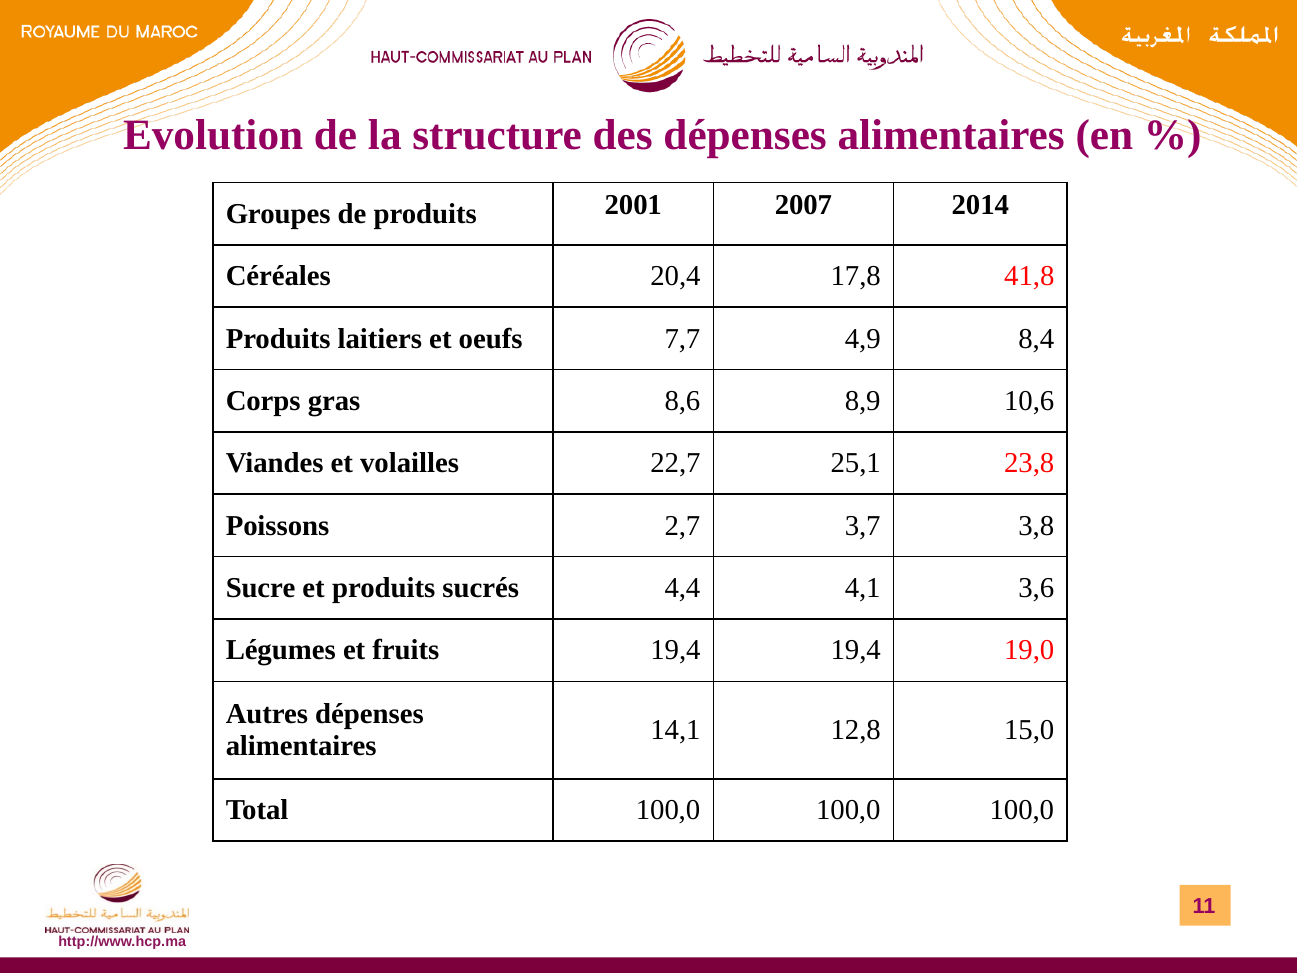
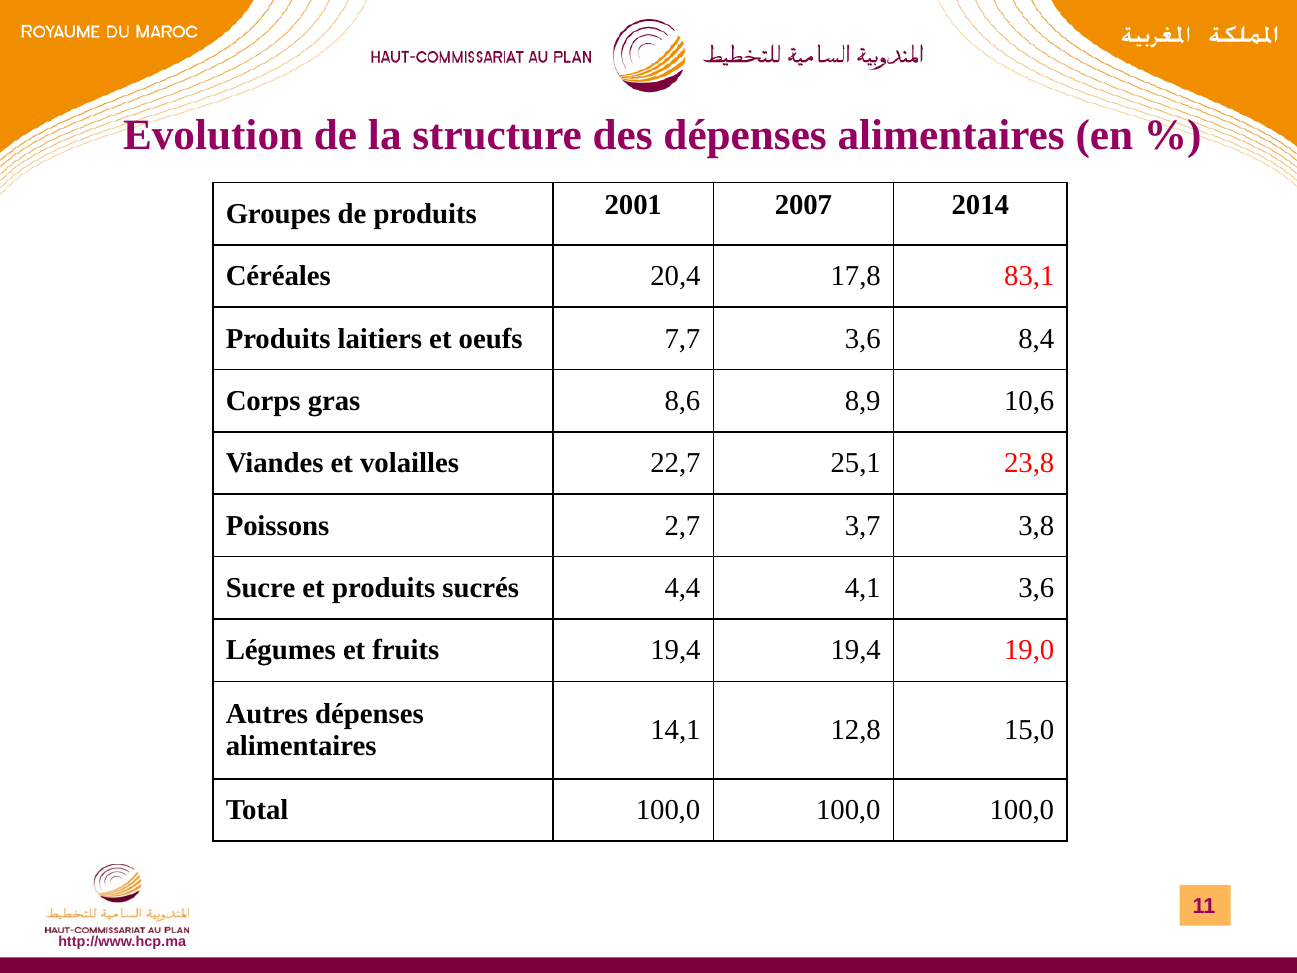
41,8: 41,8 -> 83,1
7,7 4,9: 4,9 -> 3,6
